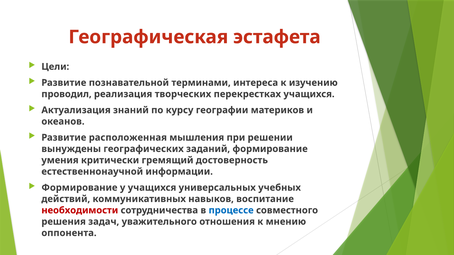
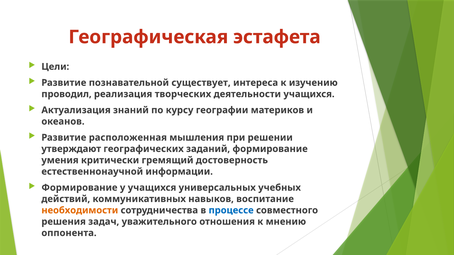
терминами: терминами -> существует
перекрестках: перекрестках -> деятельности
вынуждены: вынуждены -> утверждают
необходимости colour: red -> orange
